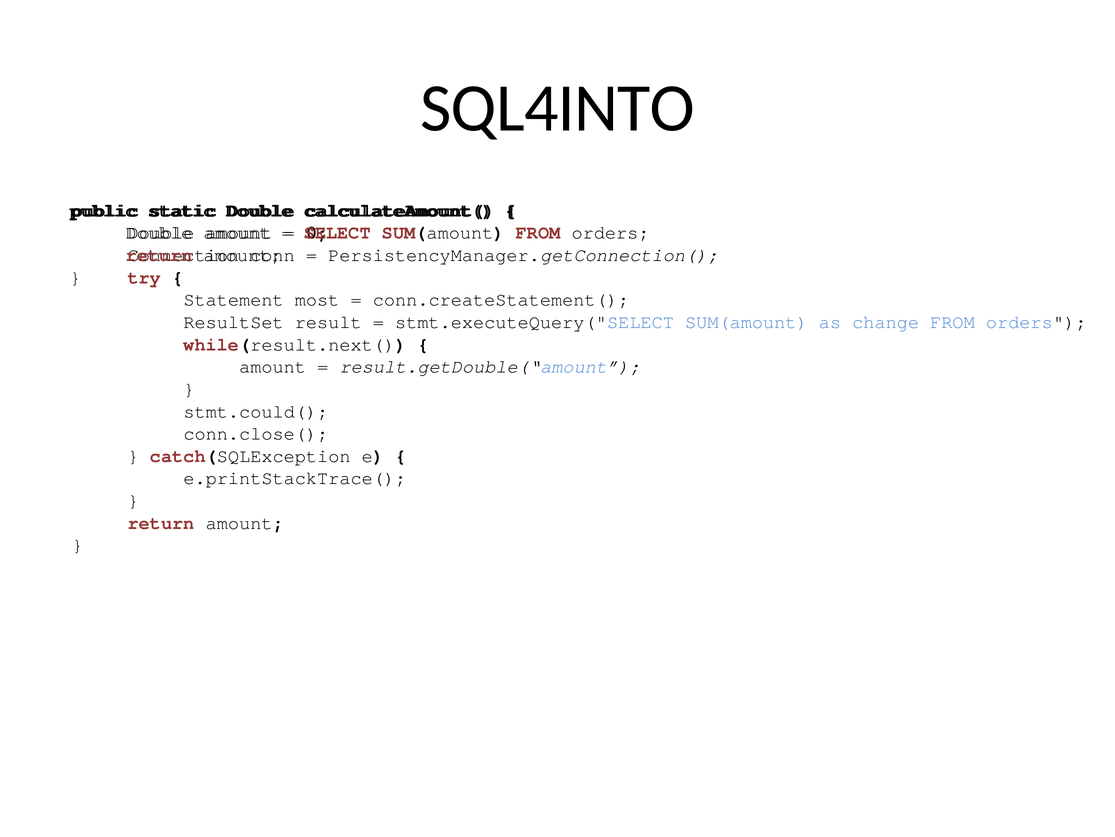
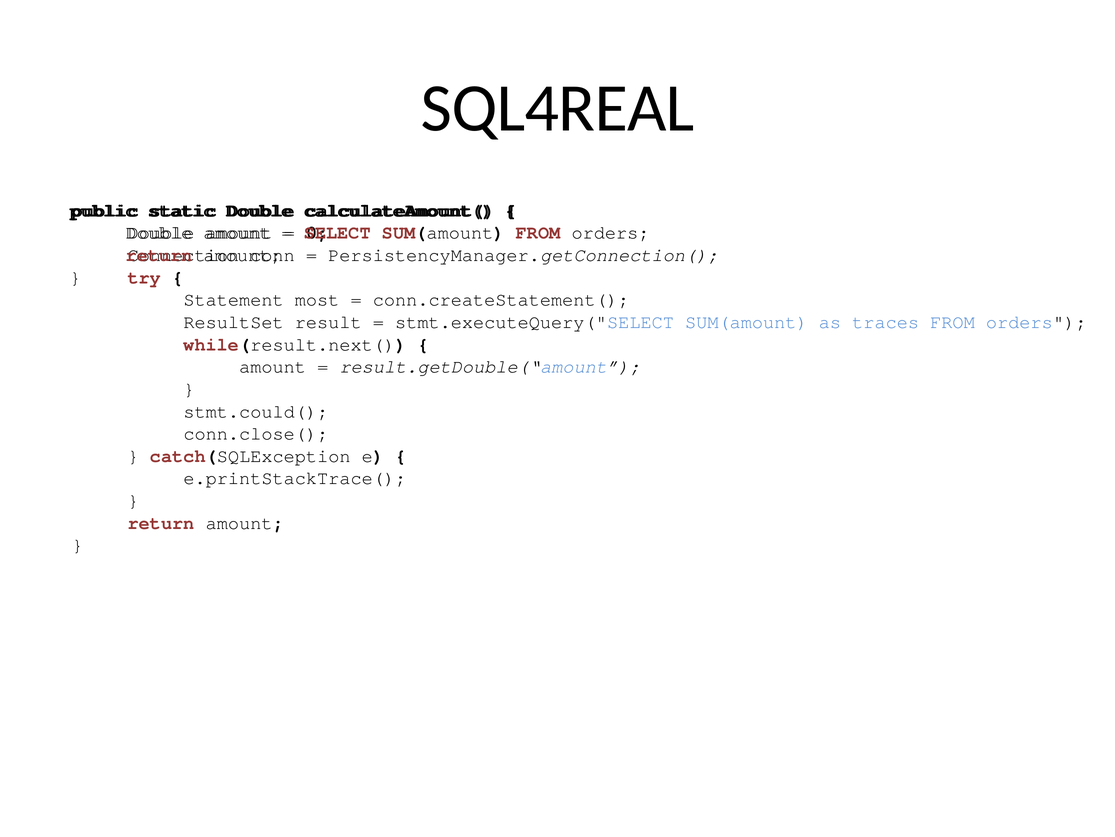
SQL4INTO: SQL4INTO -> SQL4REAL
change: change -> traces
